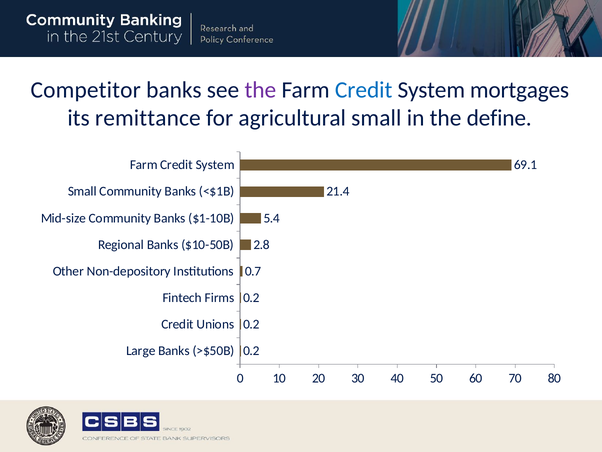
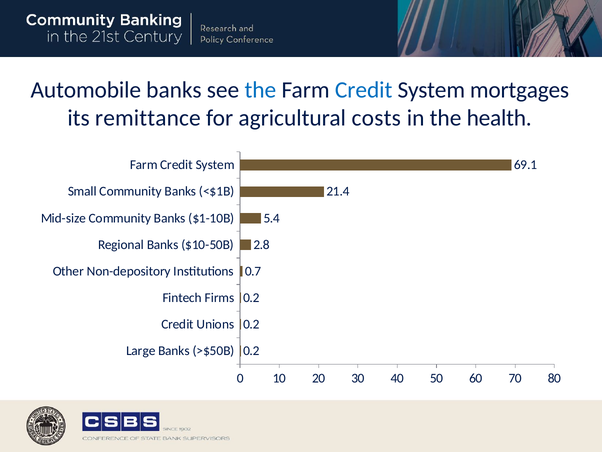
Competitor: Competitor -> Automobile
the at (260, 90) colour: purple -> blue
agricultural small: small -> costs
define: define -> health
